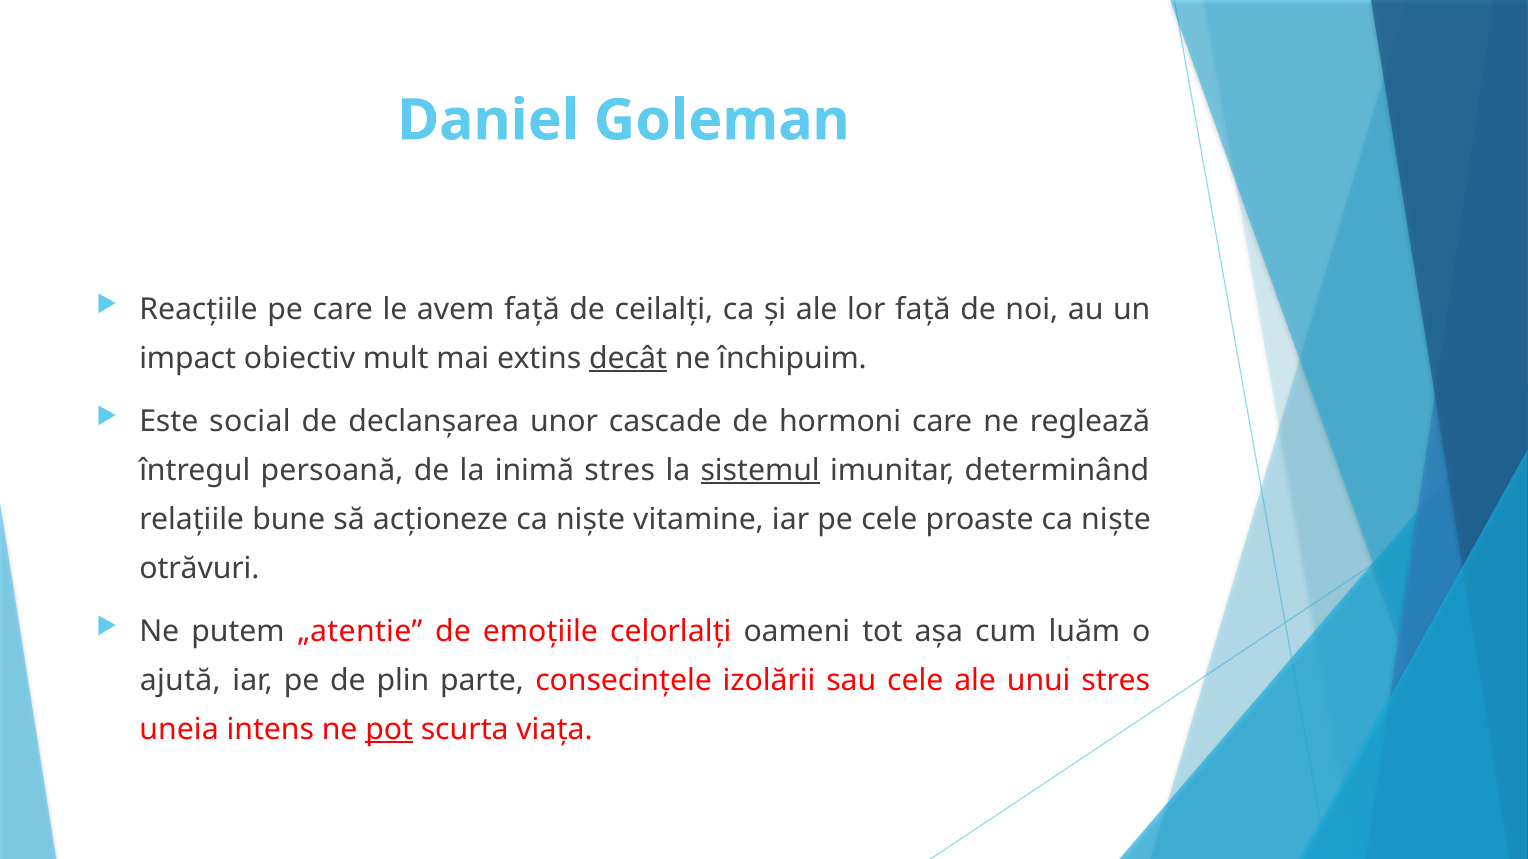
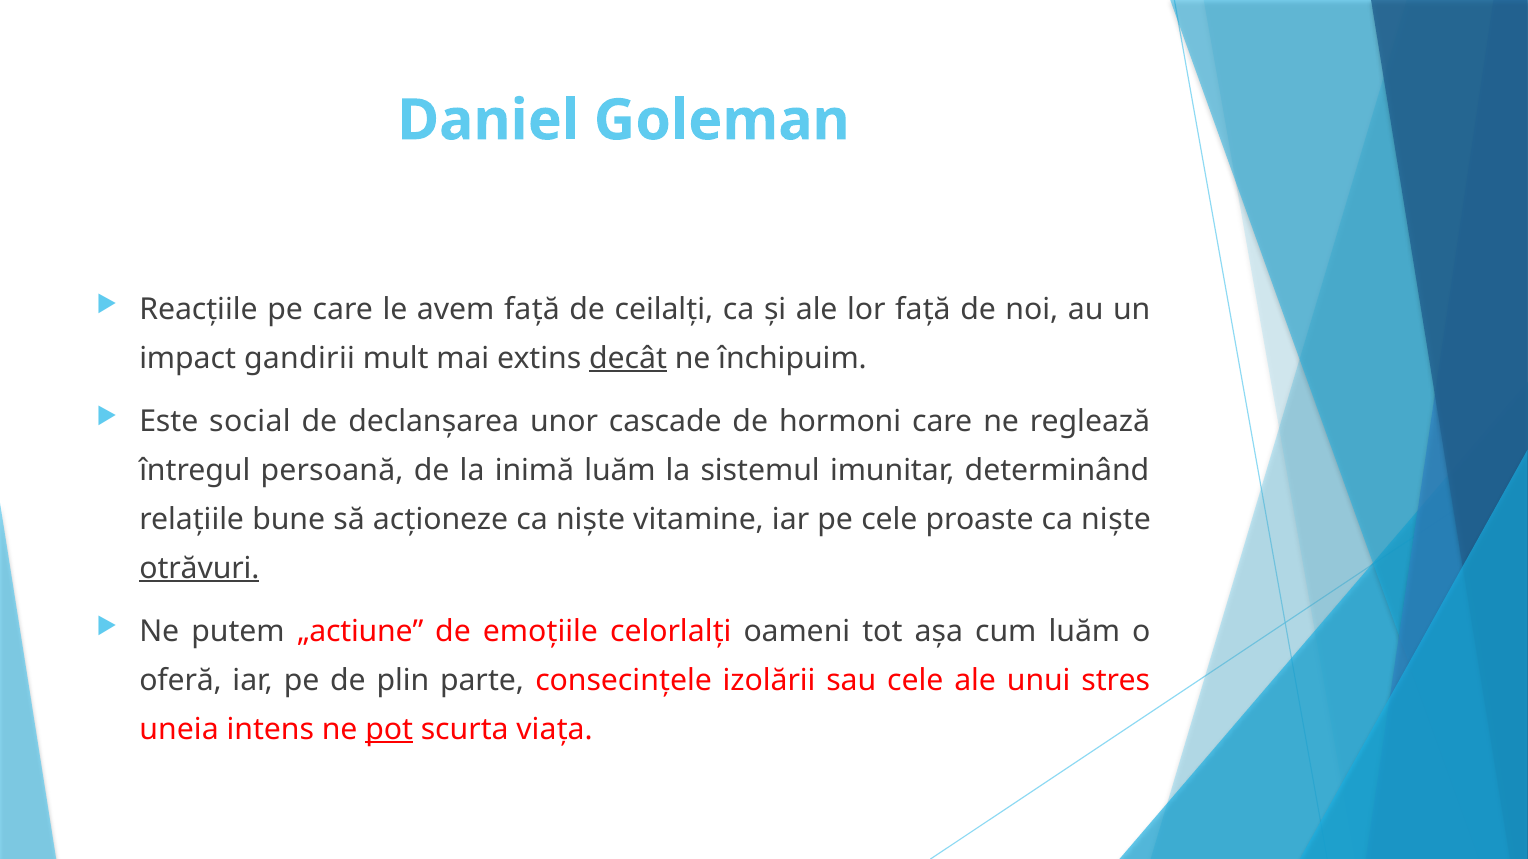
obiectiv: obiectiv -> gandirii
inimă stres: stres -> luăm
sistemul underline: present -> none
otrăvuri underline: none -> present
„atentie: „atentie -> „actiune
ajută: ajută -> oferă
